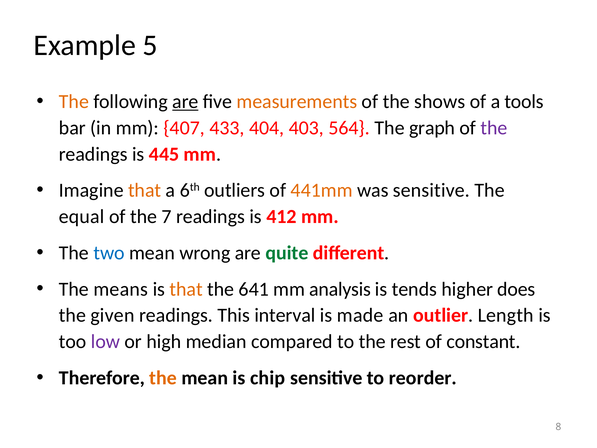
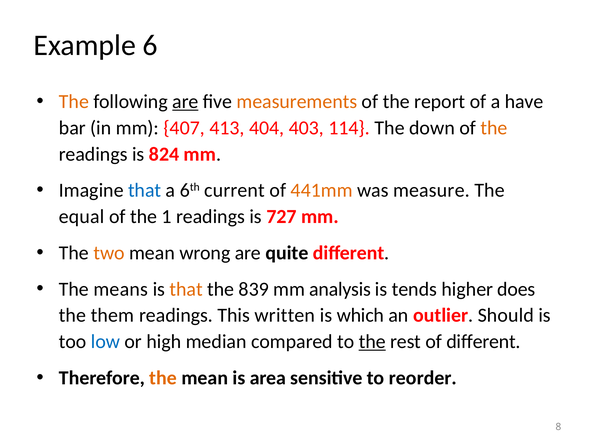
5: 5 -> 6
shows: shows -> report
tools: tools -> have
433: 433 -> 413
564: 564 -> 114
graph: graph -> down
the at (494, 128) colour: purple -> orange
445: 445 -> 824
that at (145, 190) colour: orange -> blue
outliers: outliers -> current
was sensitive: sensitive -> measure
7: 7 -> 1
412: 412 -> 727
two colour: blue -> orange
quite colour: green -> black
641: 641 -> 839
given: given -> them
interval: interval -> written
made: made -> which
Length: Length -> Should
low colour: purple -> blue
the at (372, 341) underline: none -> present
of constant: constant -> different
chip: chip -> area
